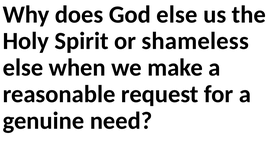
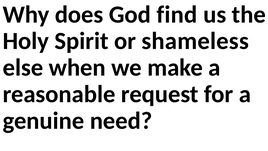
God else: else -> find
